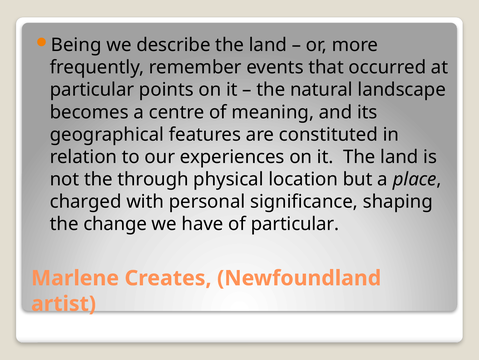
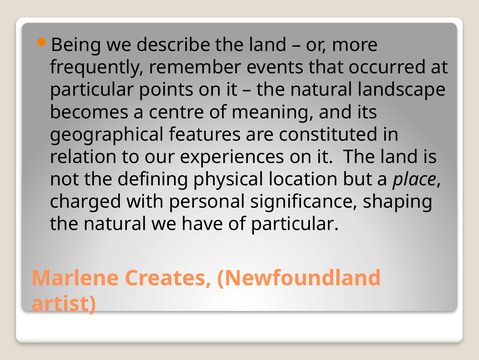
through: through -> defining
change at (115, 223): change -> natural
